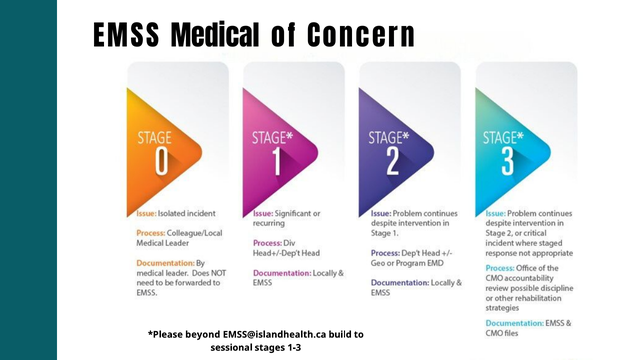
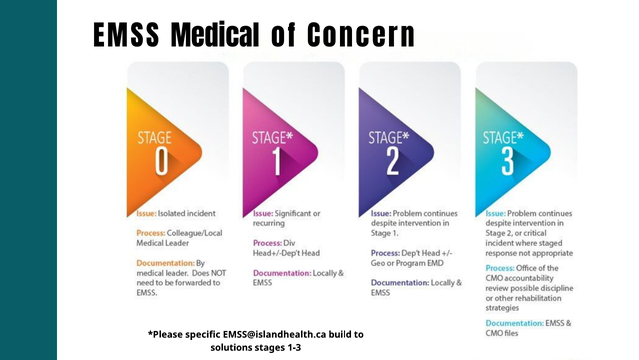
beyond: beyond -> specific
sessional: sessional -> solutions
